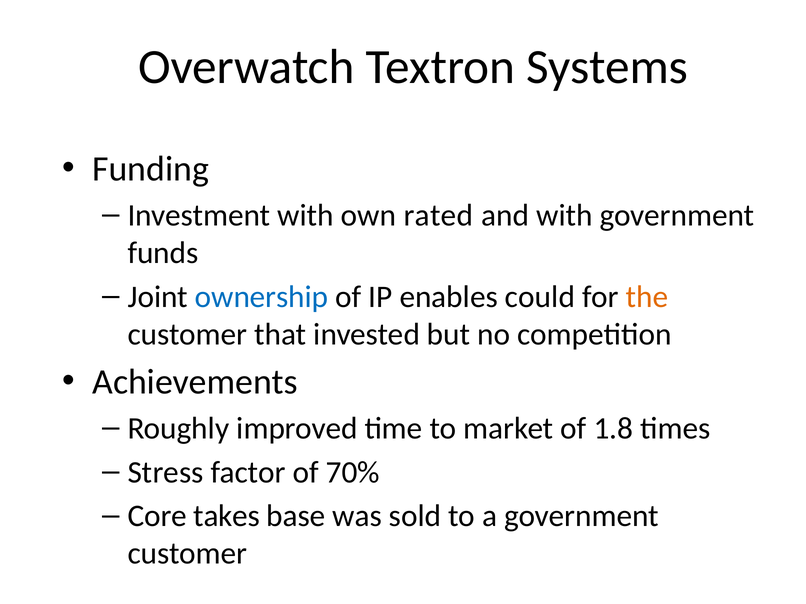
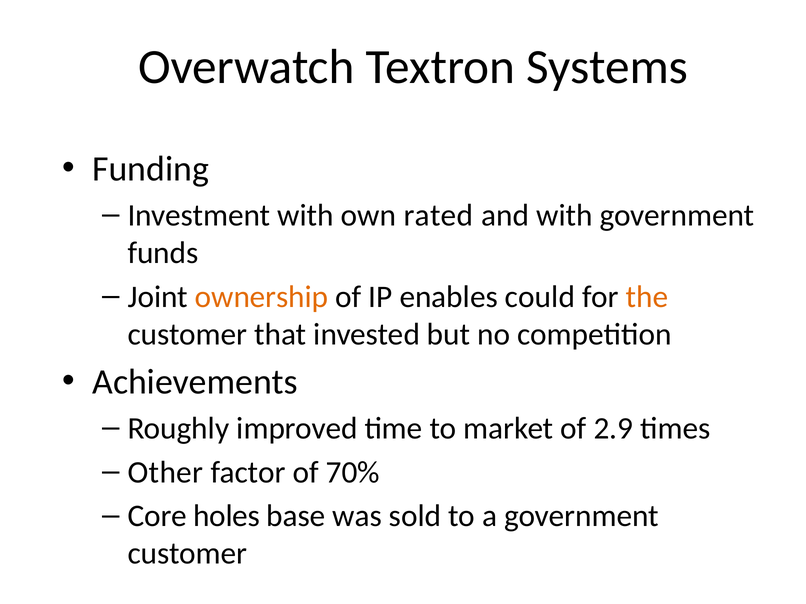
ownership colour: blue -> orange
1.8: 1.8 -> 2.9
Stress: Stress -> Other
takes: takes -> holes
